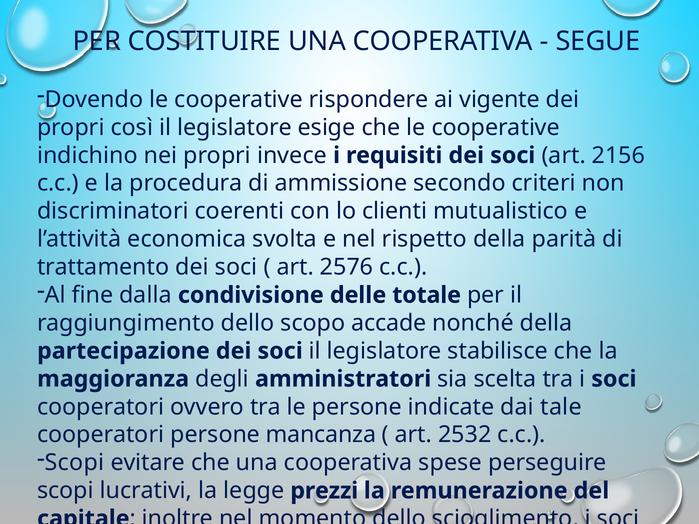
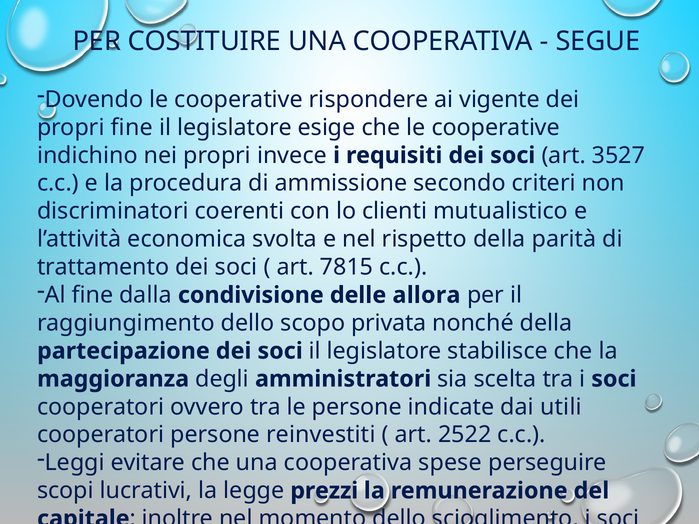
propri così: così -> fine
2156: 2156 -> 3527
2576: 2576 -> 7815
totale: totale -> allora
accade: accade -> privata
tale: tale -> utili
mancanza: mancanza -> reinvestiti
2532: 2532 -> 2522
Scopi at (75, 463): Scopi -> Leggi
